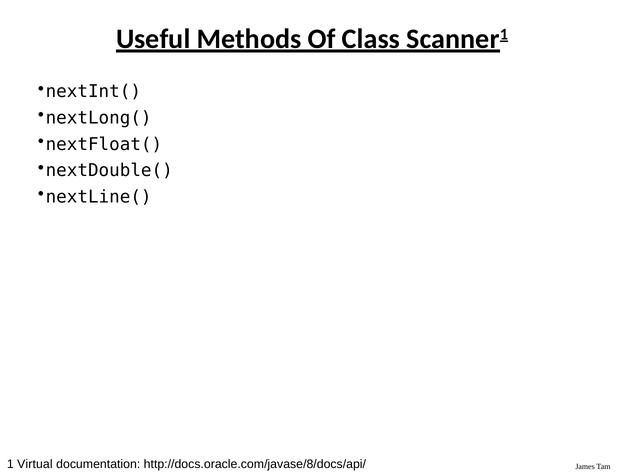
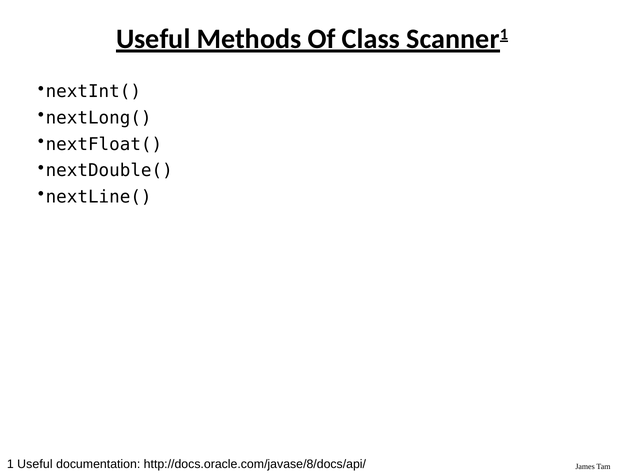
1 Virtual: Virtual -> Useful
